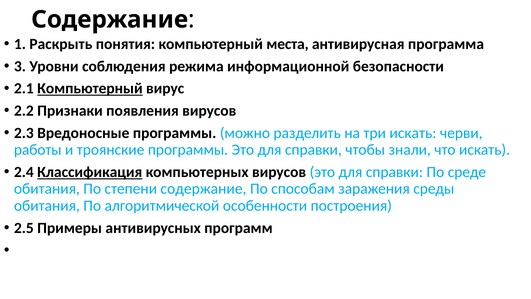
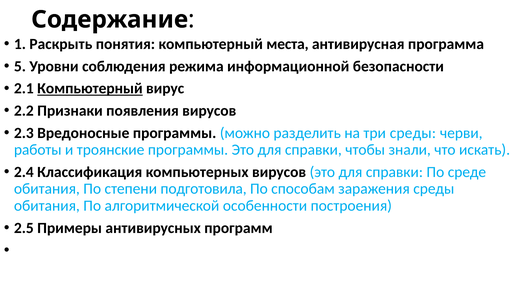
3: 3 -> 5
три искать: искать -> среды
Классификация underline: present -> none
степени содержание: содержание -> подготовила
